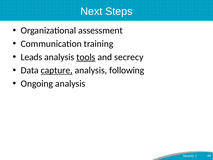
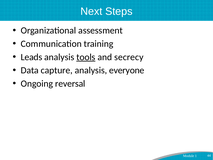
capture underline: present -> none
following: following -> everyone
Ongoing analysis: analysis -> reversal
